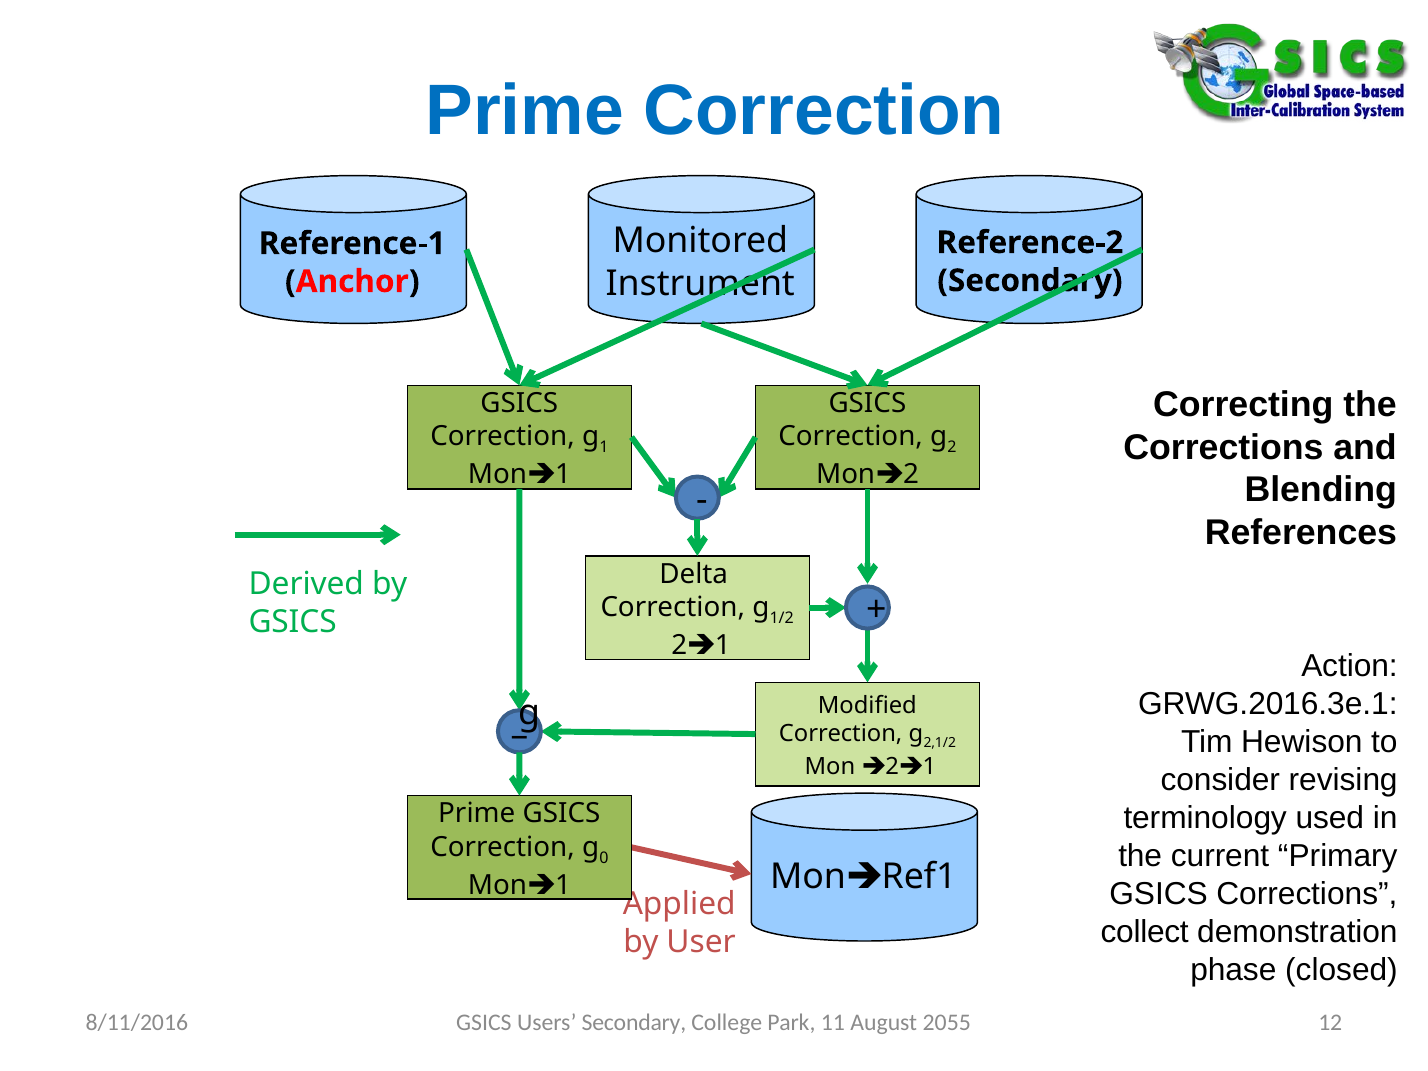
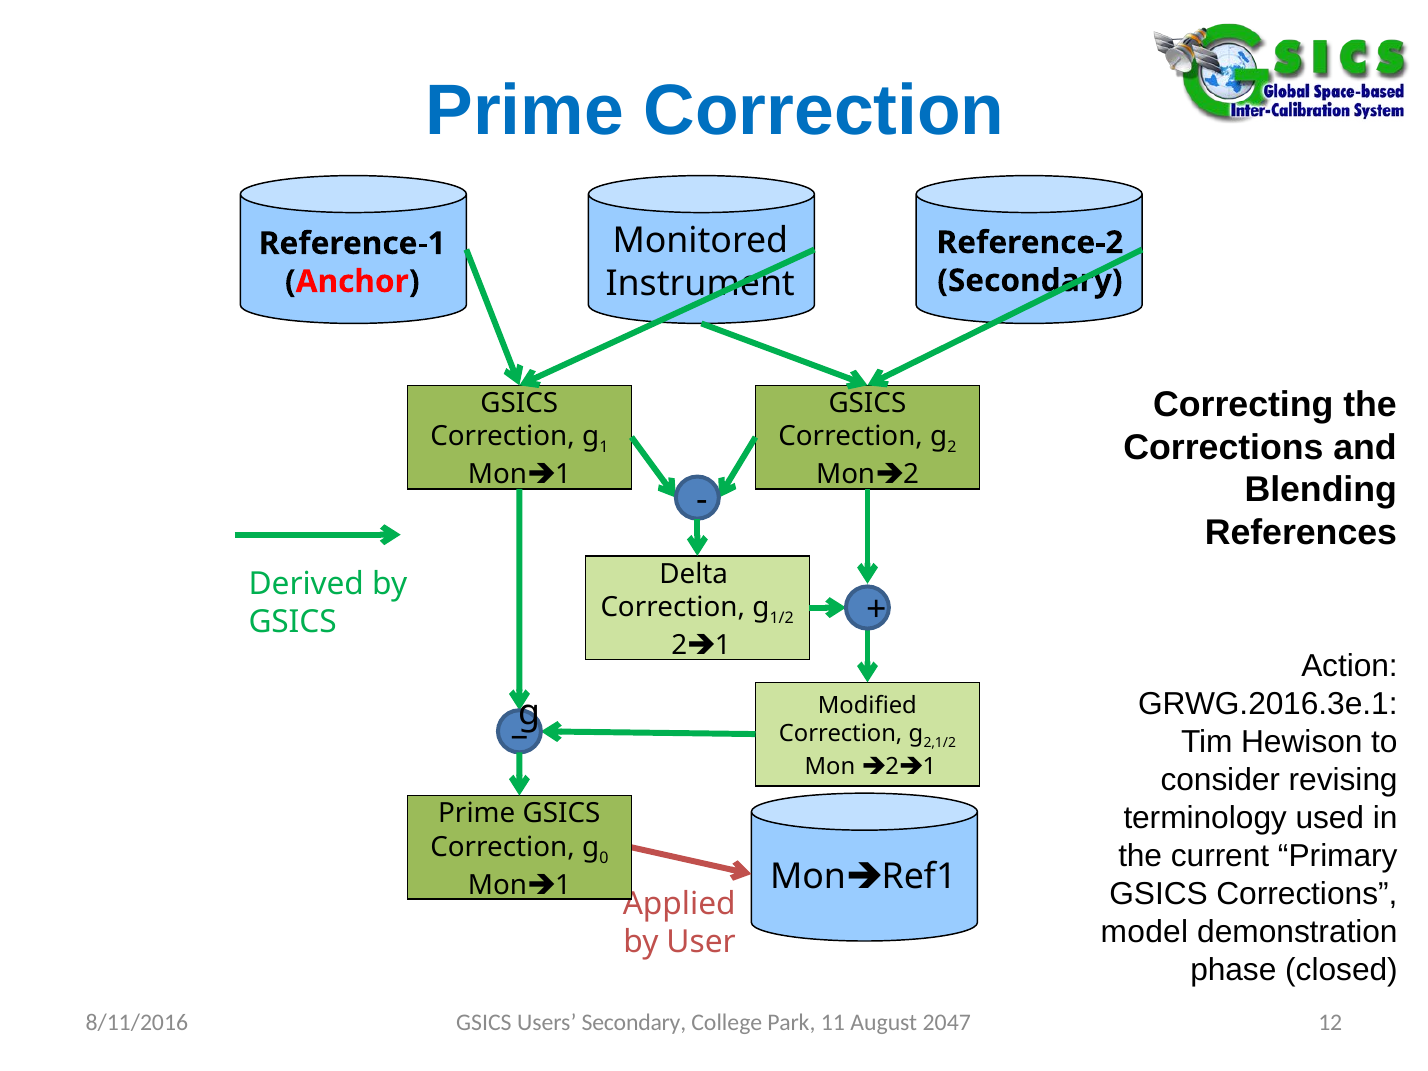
collect: collect -> model
2055: 2055 -> 2047
